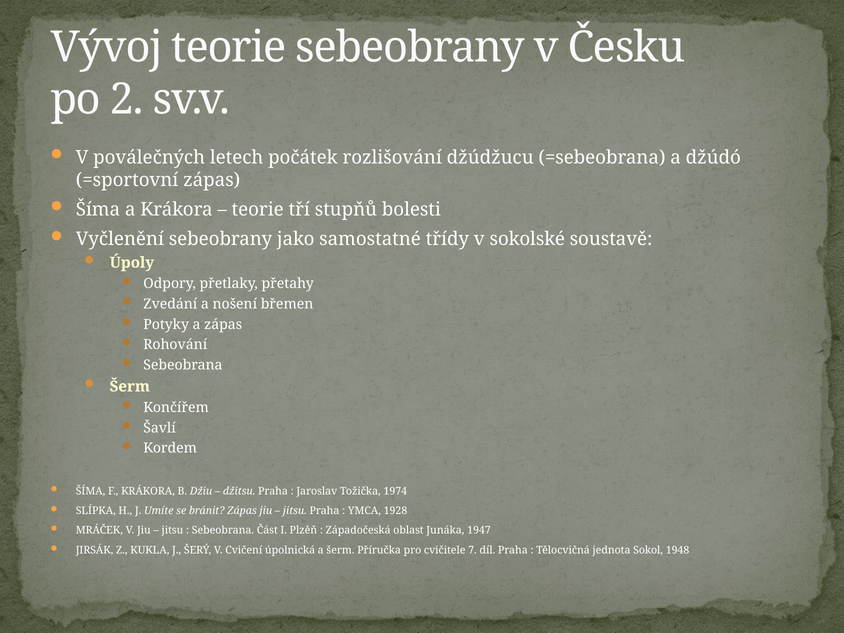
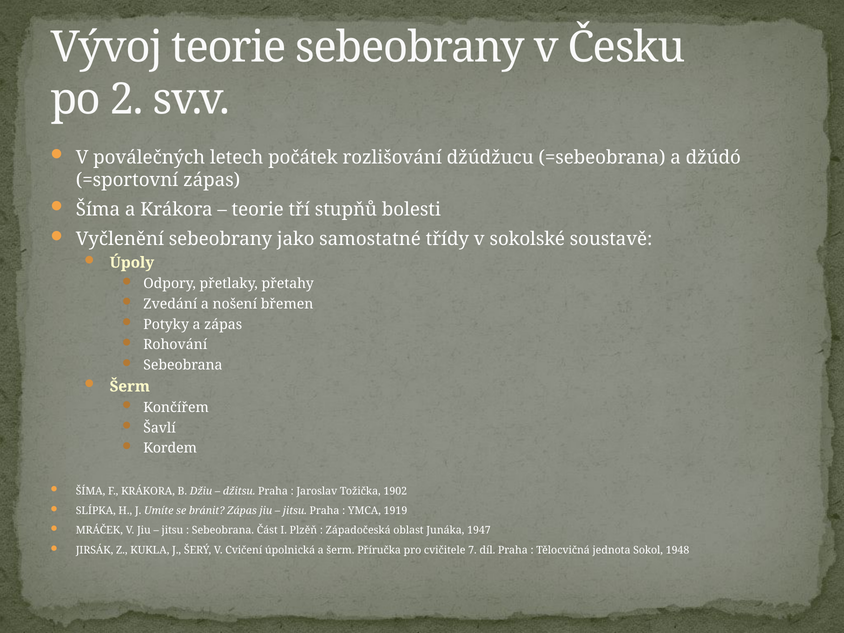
1974: 1974 -> 1902
1928: 1928 -> 1919
